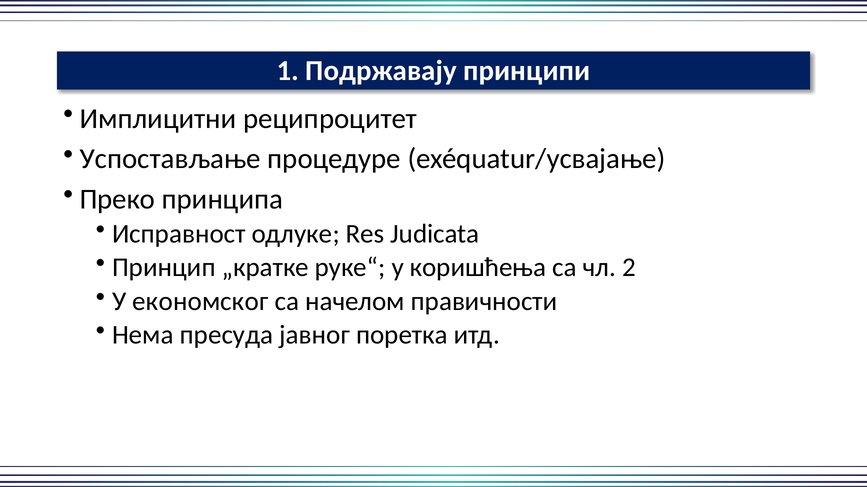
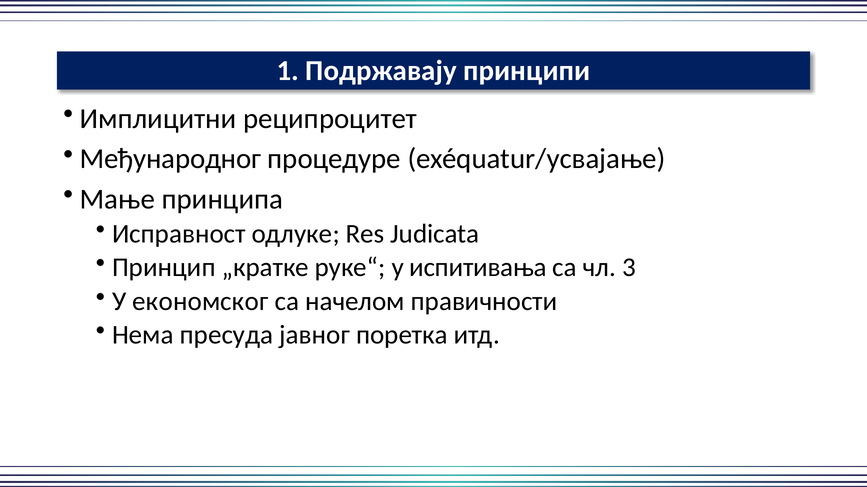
Успостављање: Успостављање -> Међународног
Преко: Преко -> Мање
коришћења: коришћења -> испитивања
2: 2 -> 3
